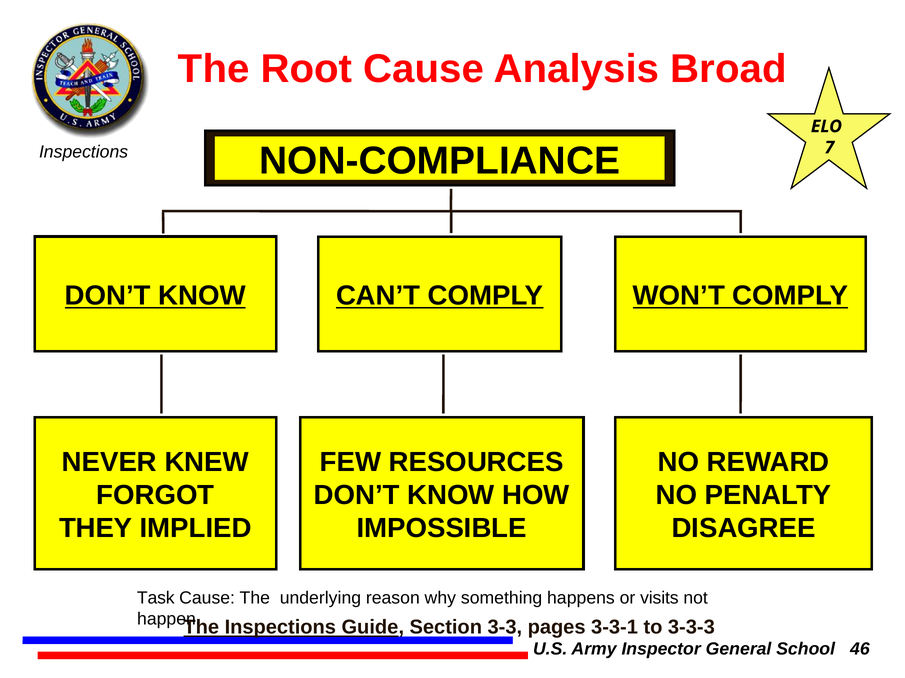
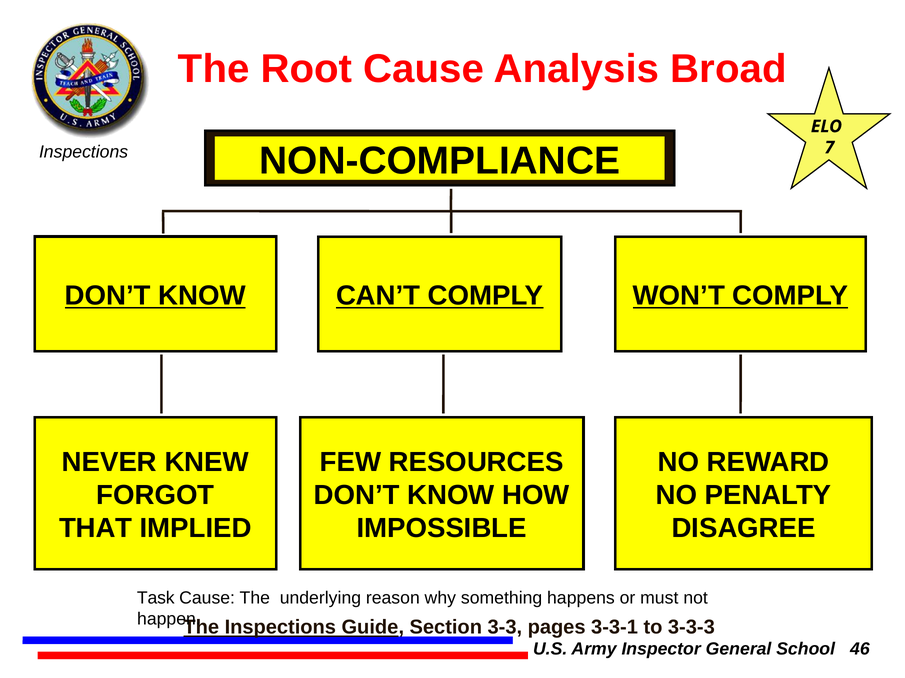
THEY: THEY -> THAT
visits: visits -> must
